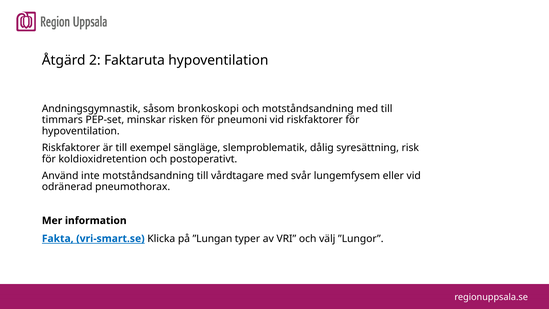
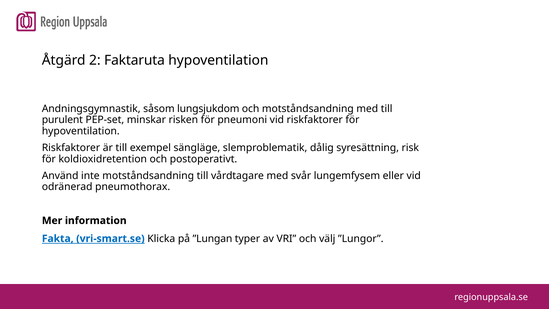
bronkoskopi: bronkoskopi -> lungsjukdom
timmars: timmars -> purulent
